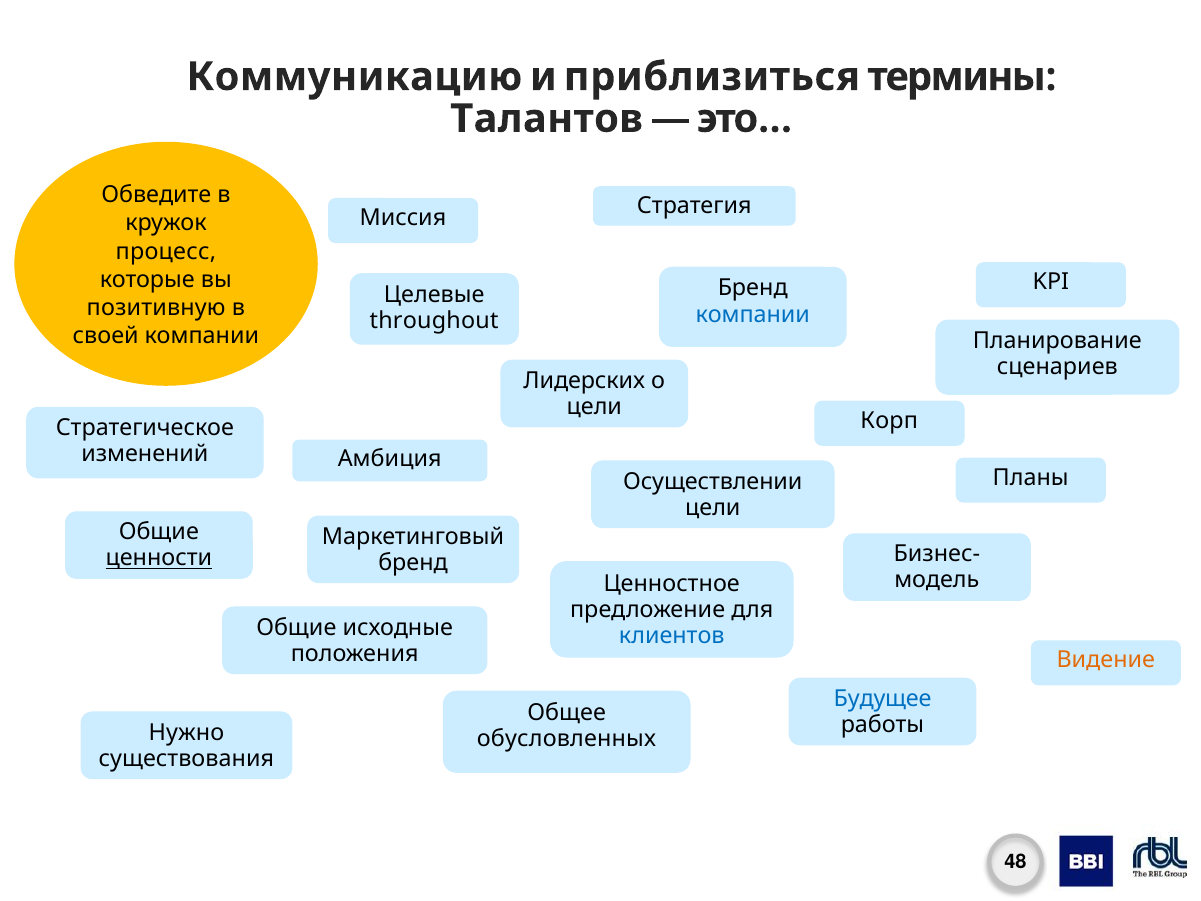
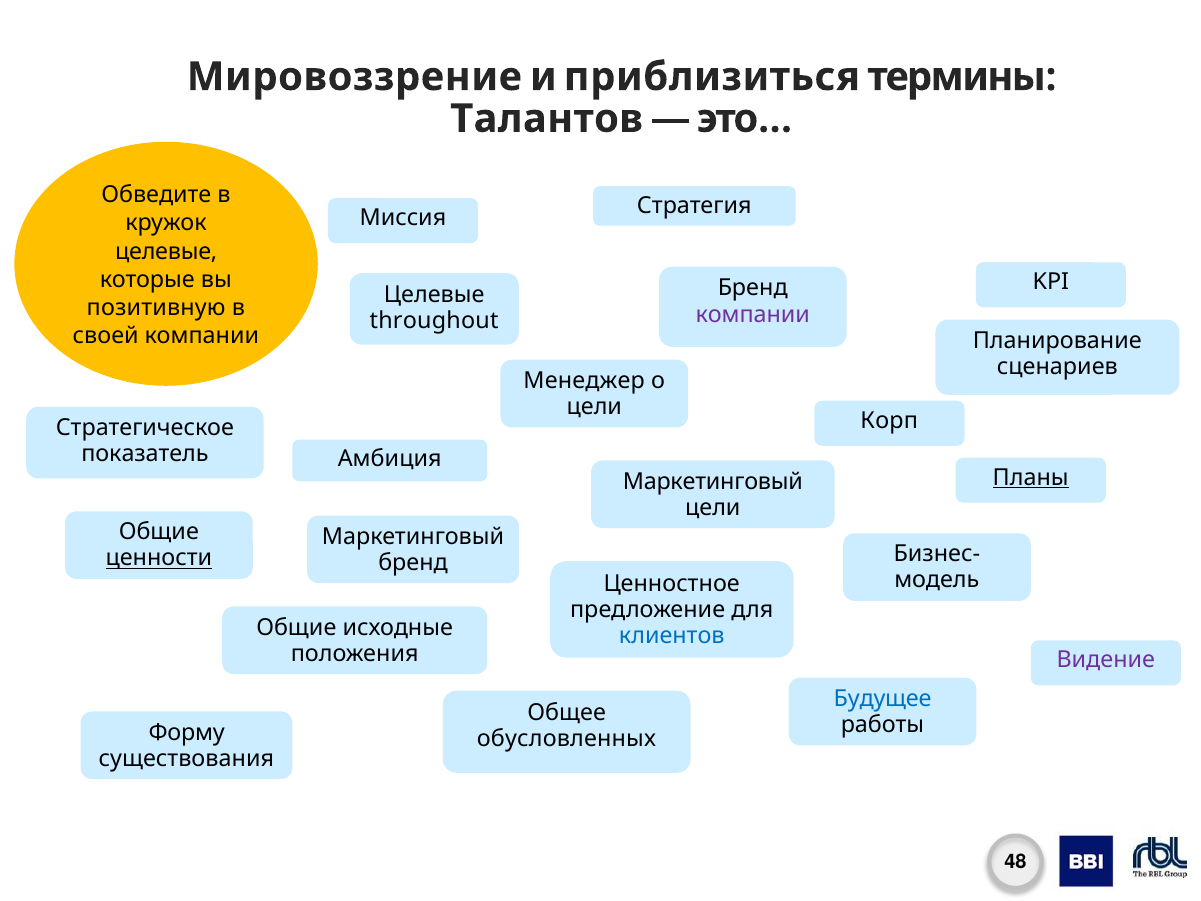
Коммуникацию: Коммуникацию -> Мировоззрение
процесс at (166, 251): процесс -> целевые
компании at (753, 314) colour: blue -> purple
Лидерских: Лидерских -> Менеджер
изменений: изменений -> показатель
Планы underline: none -> present
Осуществлении at (713, 481): Осуществлении -> Маркетинговый
Видение colour: orange -> purple
Нужно: Нужно -> Форму
